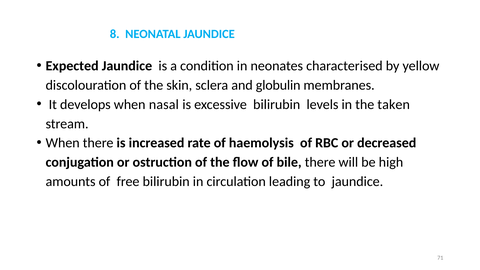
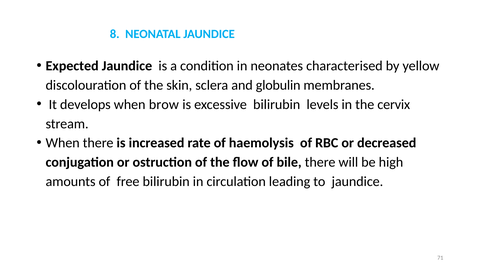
nasal: nasal -> brow
taken: taken -> cervix
